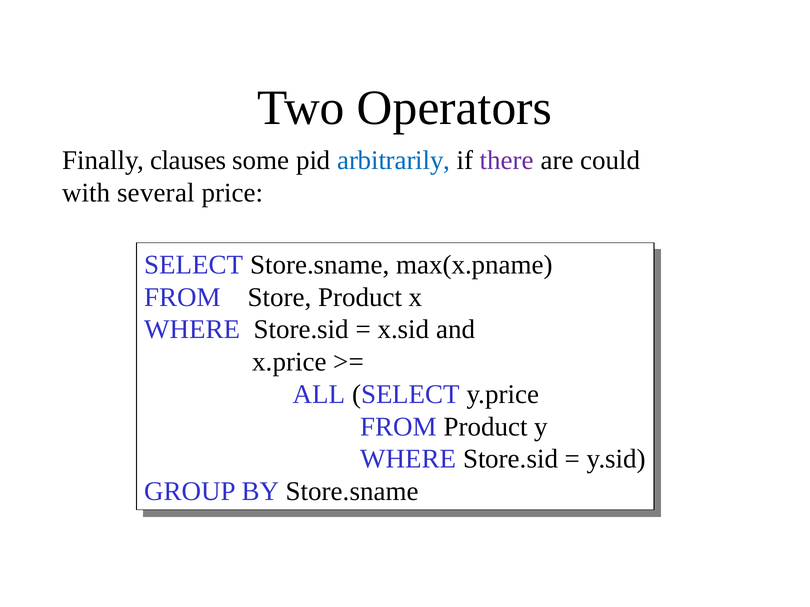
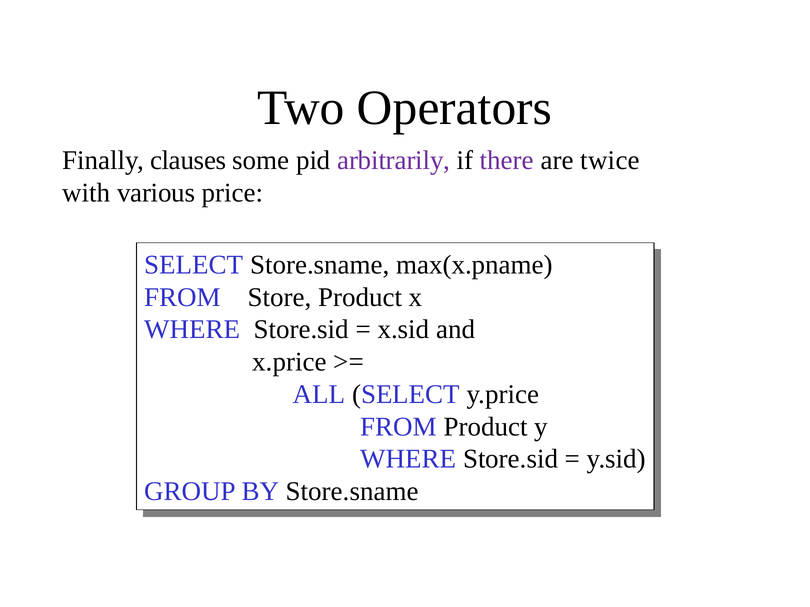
arbitrarily colour: blue -> purple
could: could -> twice
several: several -> various
